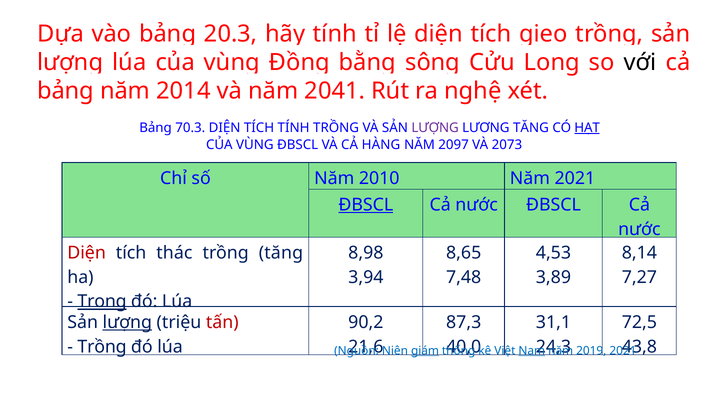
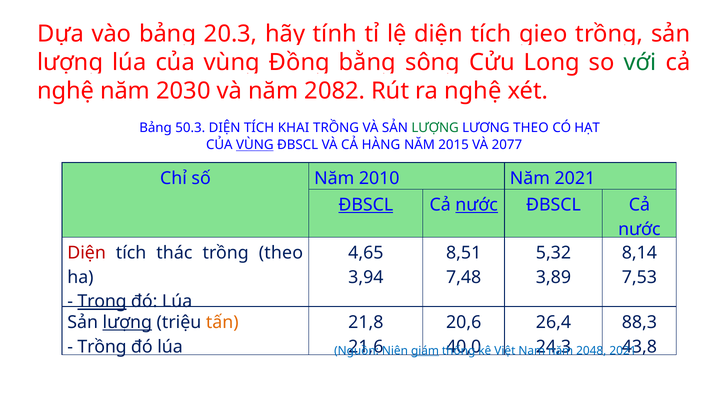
với colour: black -> green
bảng at (66, 91): bảng -> nghệ
2014: 2014 -> 2030
2041: 2041 -> 2082
70.3: 70.3 -> 50.3
TÍCH TÍNH: TÍNH -> KHAI
LƯỢNG at (435, 128) colour: purple -> green
LƯƠNG TĂNG: TĂNG -> THEO
HẠT underline: present -> none
VÙNG at (255, 145) underline: none -> present
2097: 2097 -> 2015
2073: 2073 -> 2077
nước at (477, 205) underline: none -> present
trồng tăng: tăng -> theo
8,98: 8,98 -> 4,65
8,65: 8,65 -> 8,51
4,53: 4,53 -> 5,32
7,27: 7,27 -> 7,53
tấn colour: red -> orange
90,2: 90,2 -> 21,8
87,3: 87,3 -> 20,6
31,1: 31,1 -> 26,4
72,5: 72,5 -> 88,3
Nam underline: present -> none
2019: 2019 -> 2048
